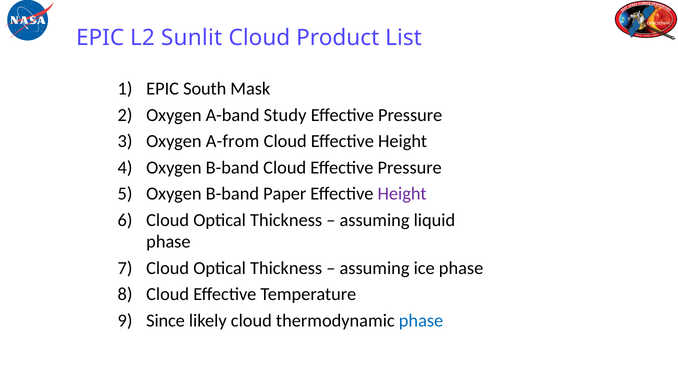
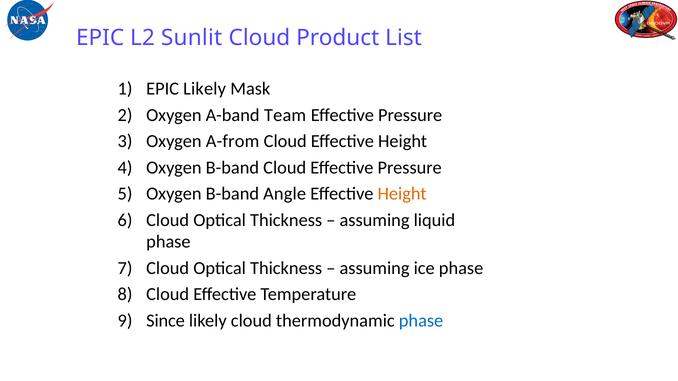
EPIC South: South -> Likely
Study: Study -> Team
Paper: Paper -> Angle
Height at (402, 194) colour: purple -> orange
